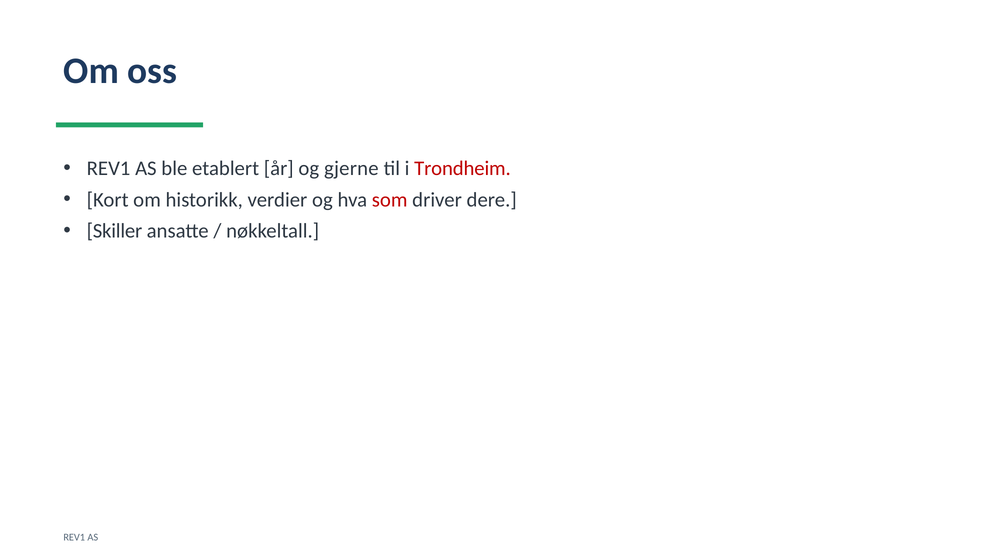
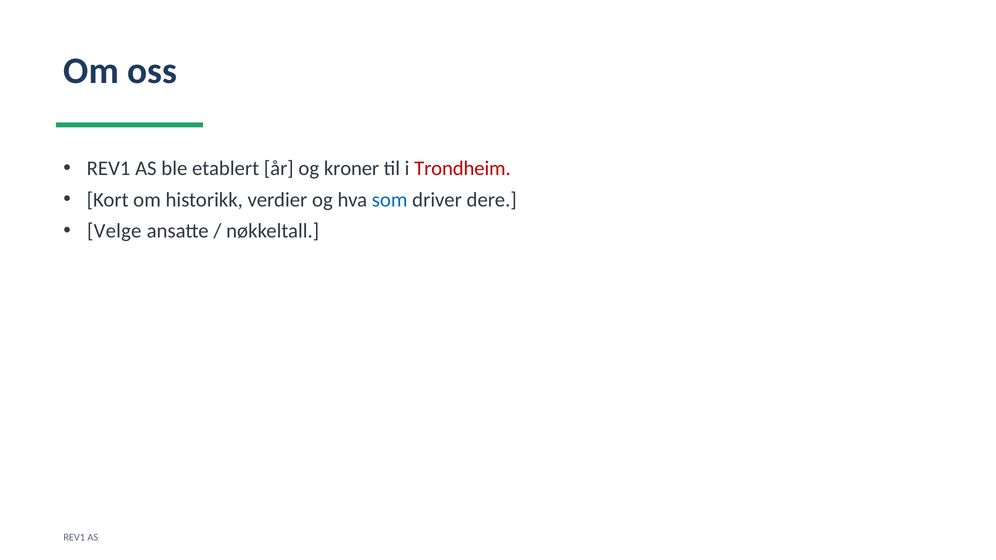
gjerne: gjerne -> kroner
som colour: red -> blue
Skiller: Skiller -> Velge
